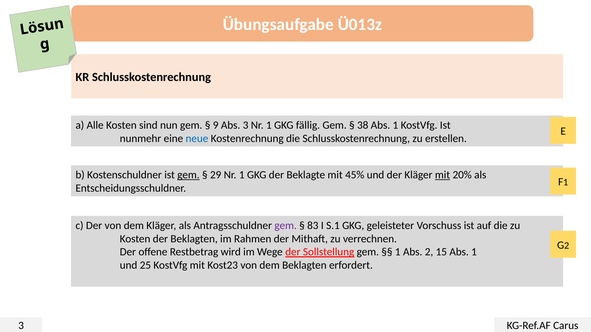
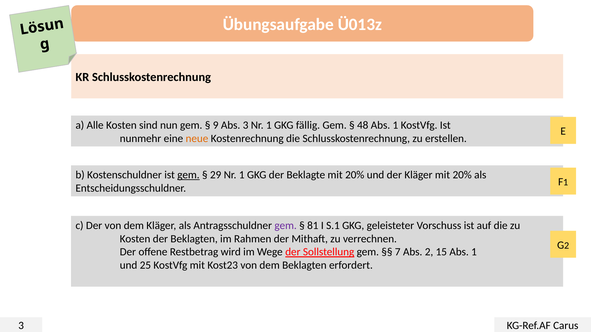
38: 38 -> 48
neue colour: blue -> orange
Beklagte mit 45%: 45% -> 20%
mit at (443, 175) underline: present -> none
83: 83 -> 81
1 at (398, 252): 1 -> 7
